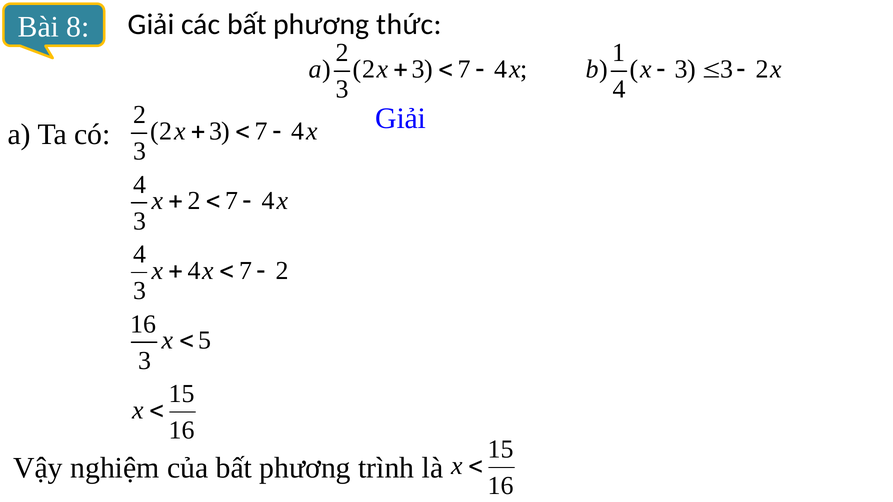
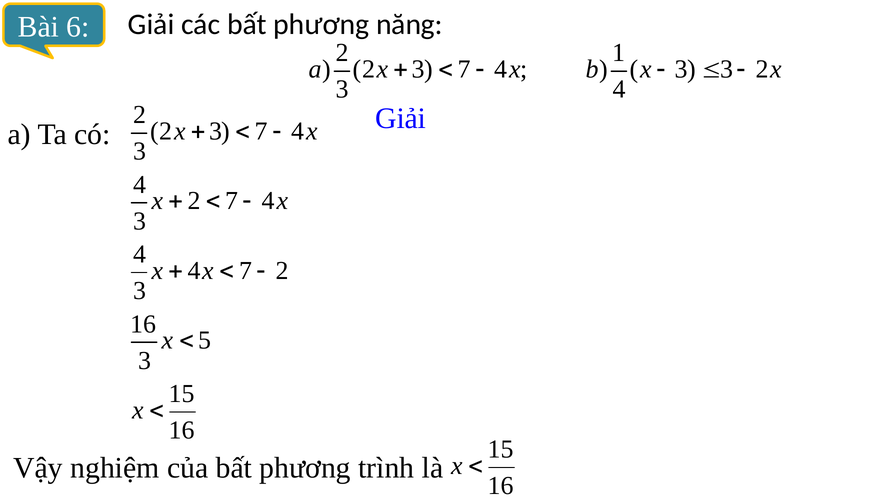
thức: thức -> năng
8: 8 -> 6
